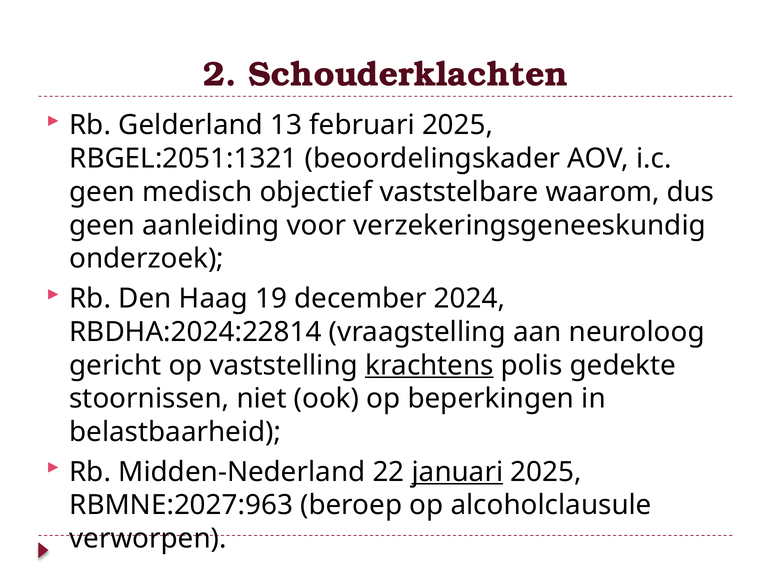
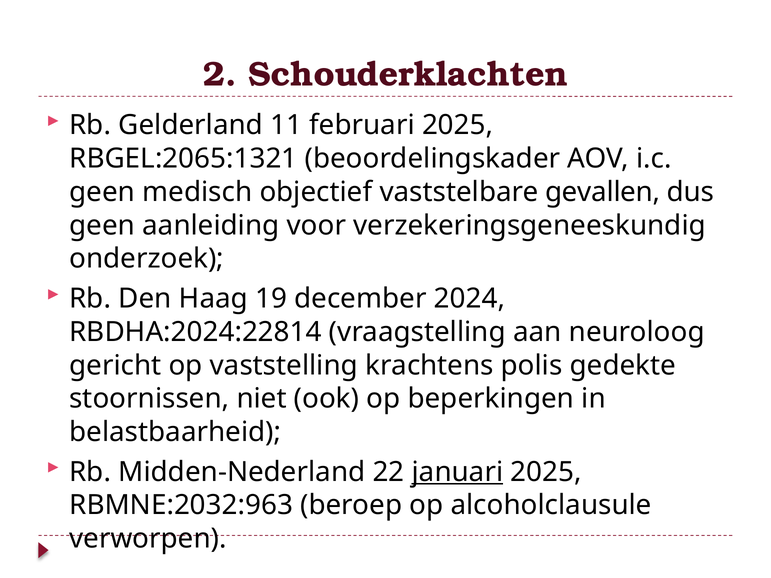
13: 13 -> 11
RBGEL:2051:1321: RBGEL:2051:1321 -> RBGEL:2065:1321
waarom: waarom -> gevallen
krachtens underline: present -> none
RBMNE:2027:963: RBMNE:2027:963 -> RBMNE:2032:963
